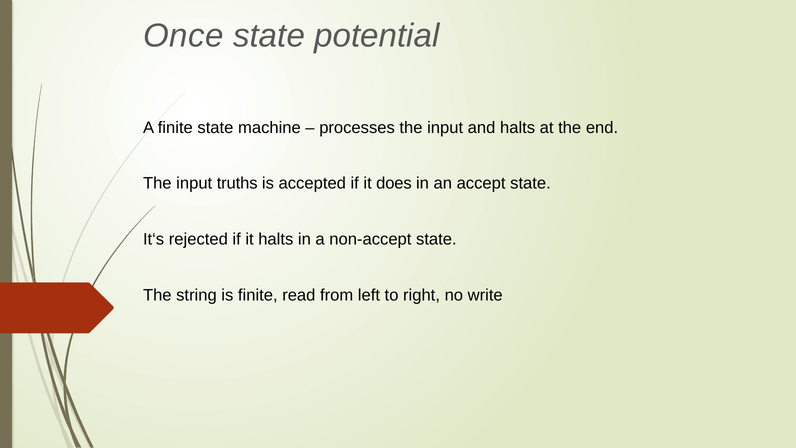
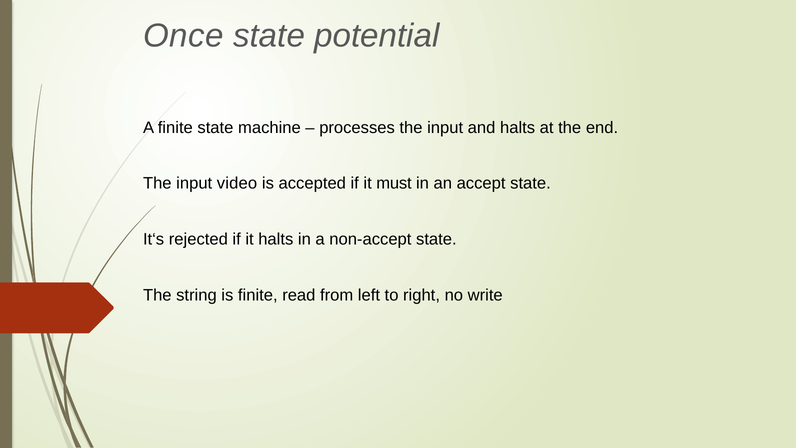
truths: truths -> video
does: does -> must
